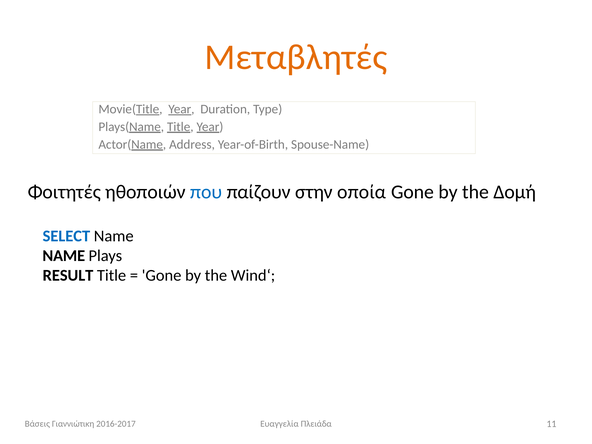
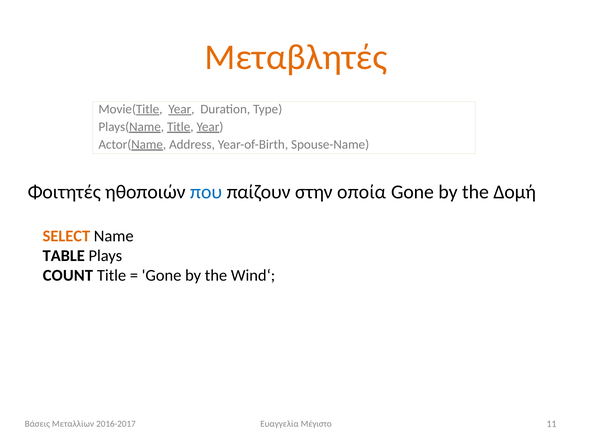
SELECT colour: blue -> orange
NAME at (64, 256): NAME -> TABLE
RESULT: RESULT -> COUNT
Γιαννιώτικη: Γιαννιώτικη -> Μεταλλίων
Πλειάδα: Πλειάδα -> Μέγιστο
